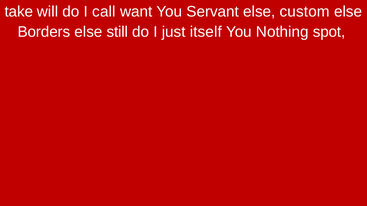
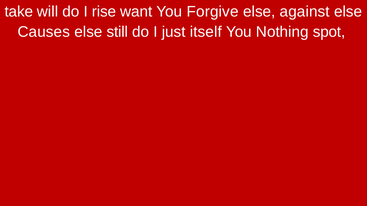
call: call -> rise
Servant: Servant -> Forgive
custom: custom -> against
Borders: Borders -> Causes
